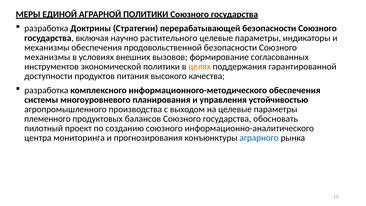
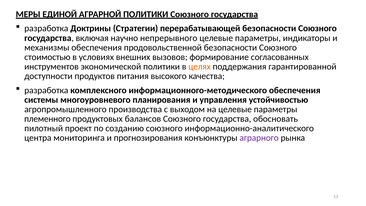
растительного: растительного -> непрерывного
механизмы at (47, 57): механизмы -> стоимостью
аграрного colour: blue -> purple
